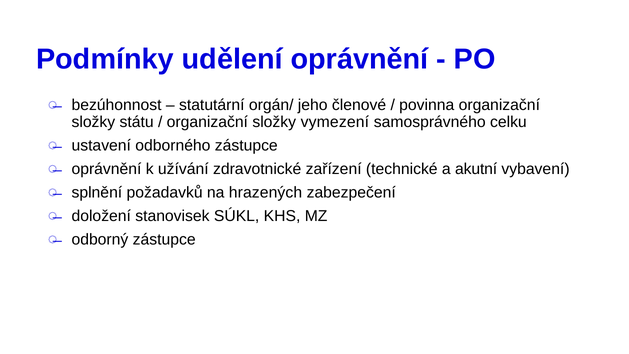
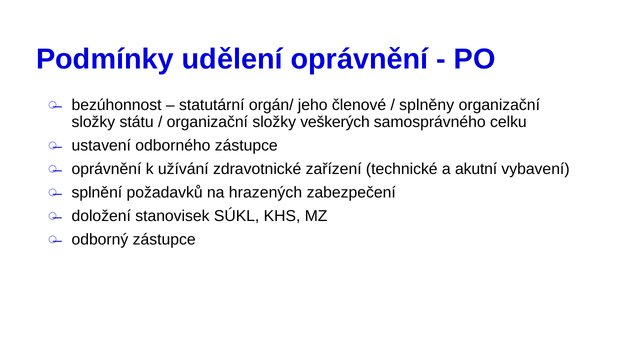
povinna: povinna -> splněny
vymezení: vymezení -> veškerých
